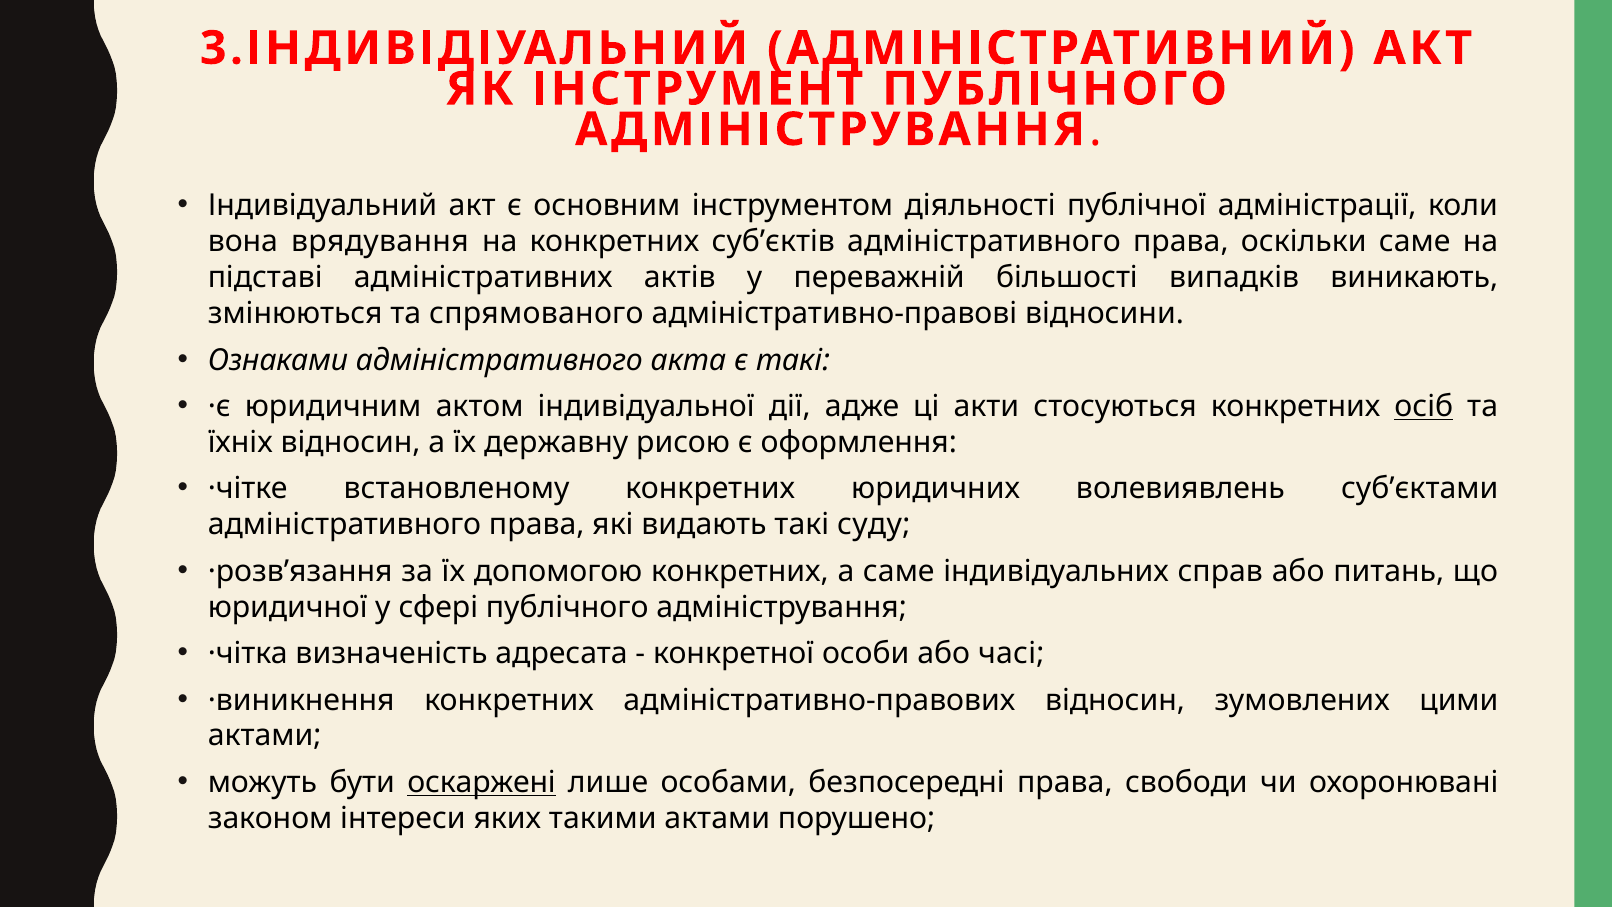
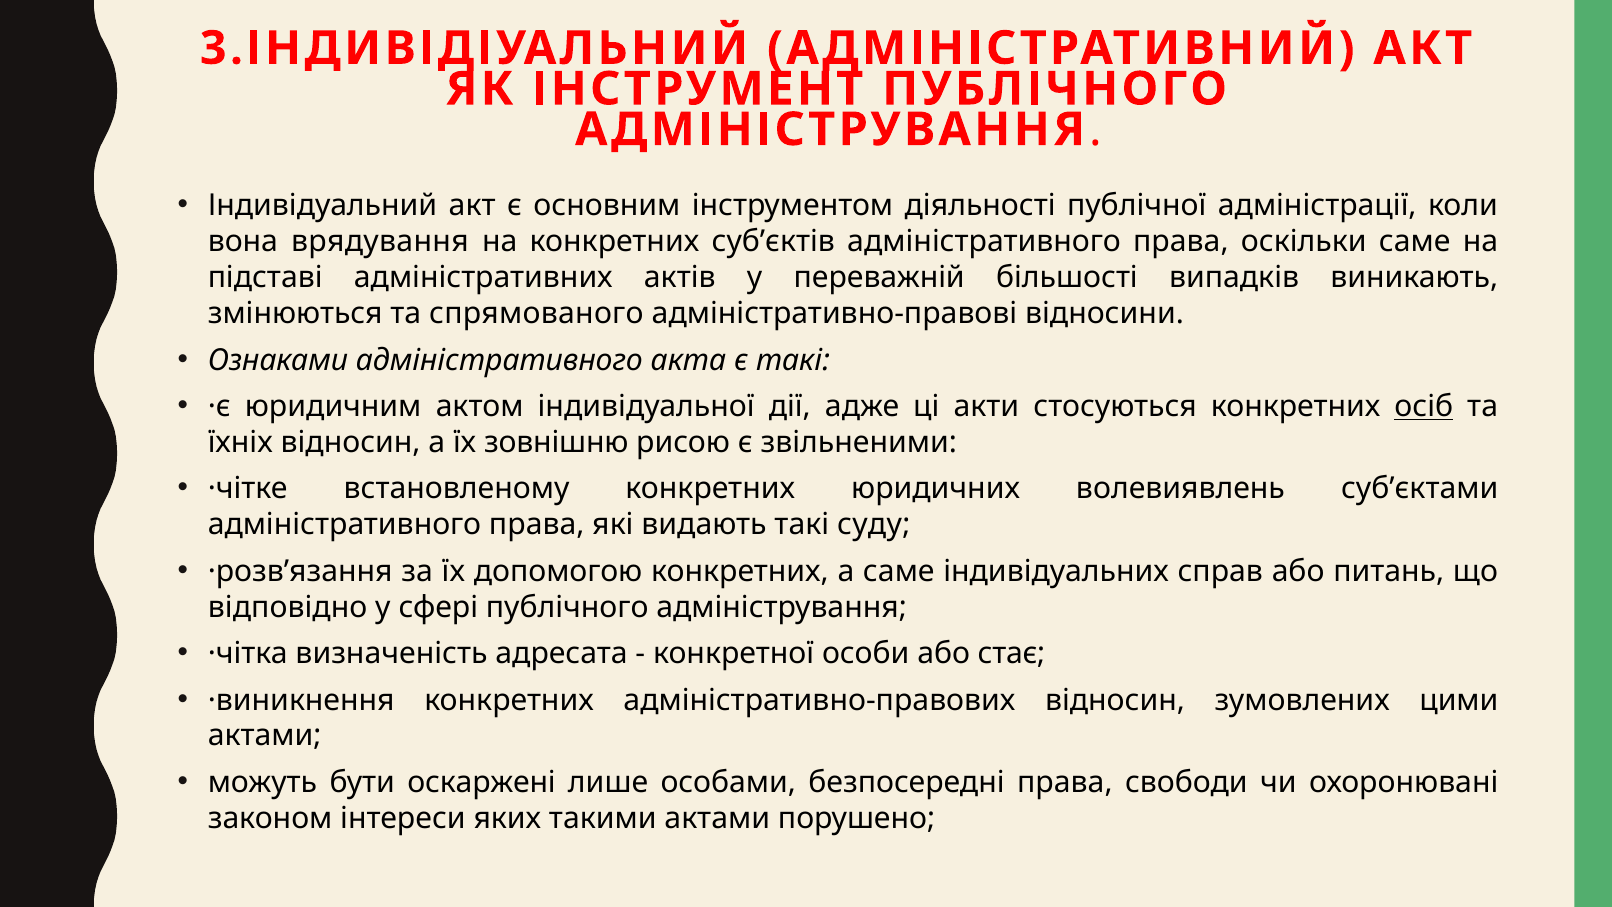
державну: державну -> зовнішню
оформлення: оформлення -> звільненими
юридичної: юридичної -> відповідно
часі: часі -> стає
оскаржені underline: present -> none
